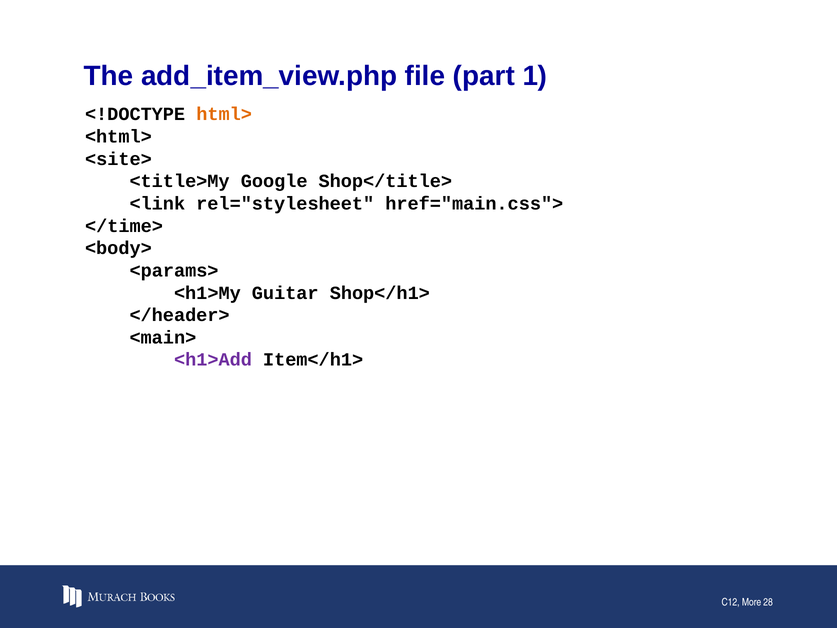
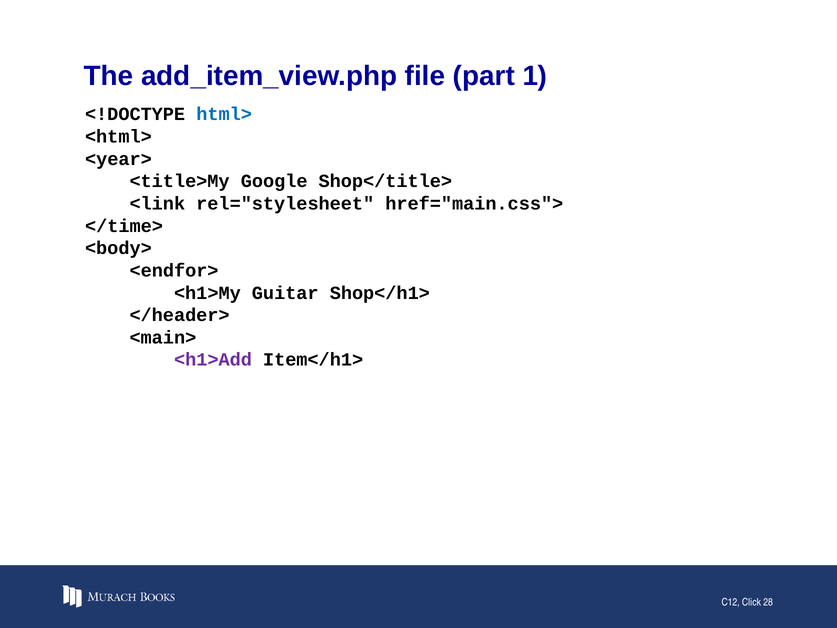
html> colour: orange -> blue
<site>: <site> -> <year>
<params>: <params> -> <endfor>
More: More -> Click
